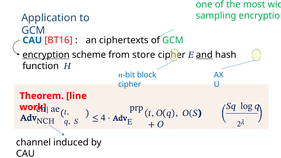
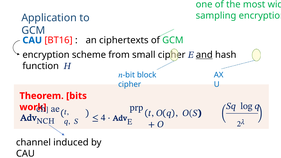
encryption at (46, 55) underline: present -> none
store: store -> small
line: line -> bits
